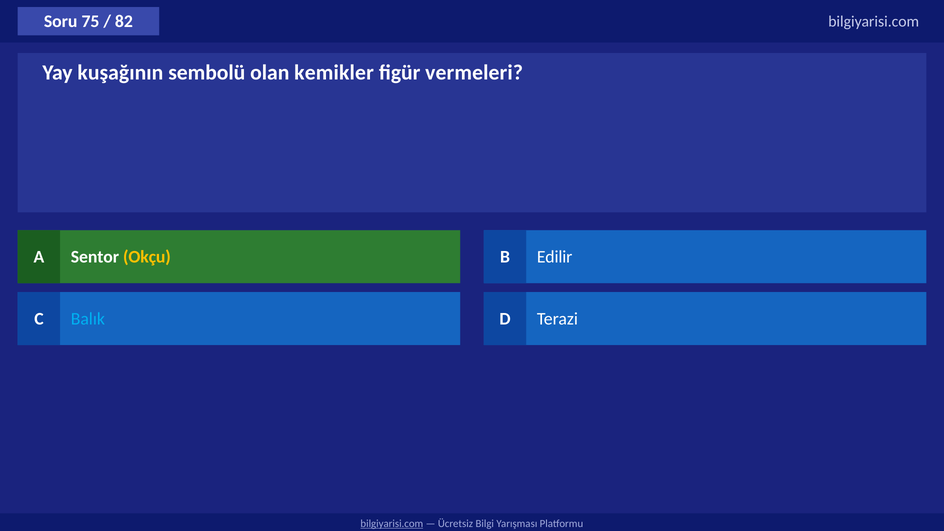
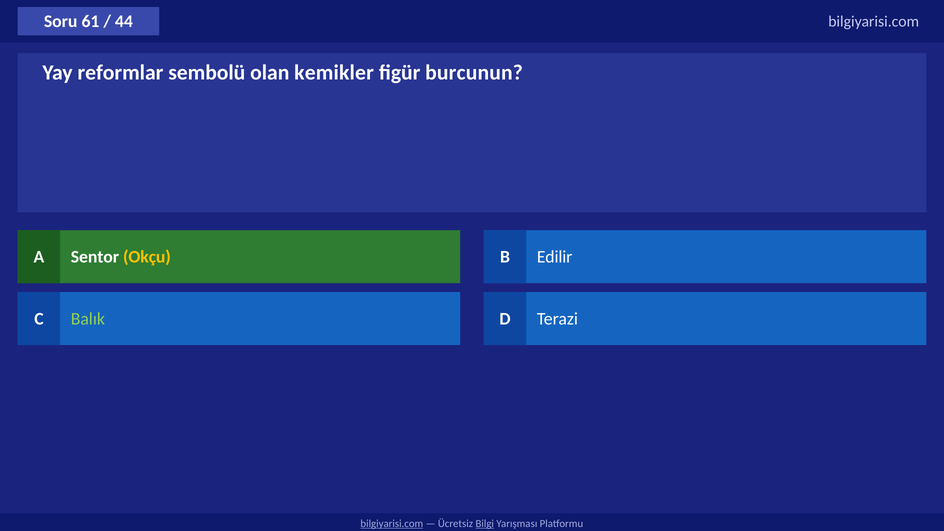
75: 75 -> 61
82: 82 -> 44
kuşağının: kuşağının -> reformlar
vermeleri: vermeleri -> burcunun
Balık colour: light blue -> light green
Bilgi underline: none -> present
